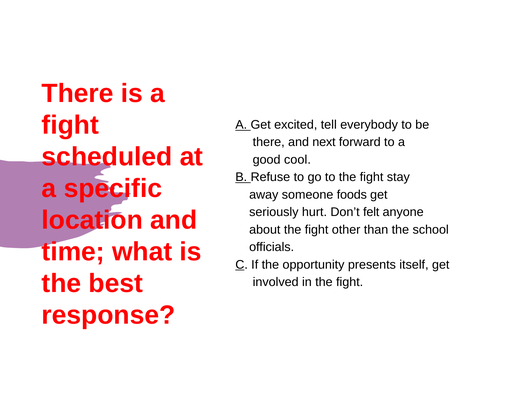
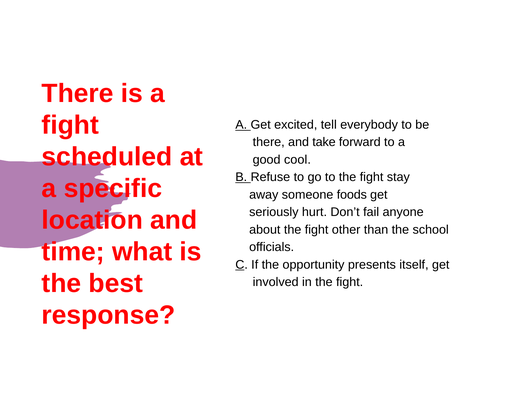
next: next -> take
felt: felt -> fail
